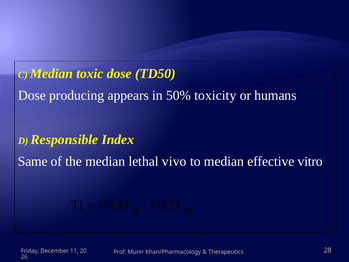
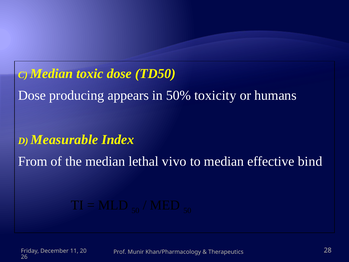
Responsible: Responsible -> Measurable
Same: Same -> From
vitro: vitro -> bind
